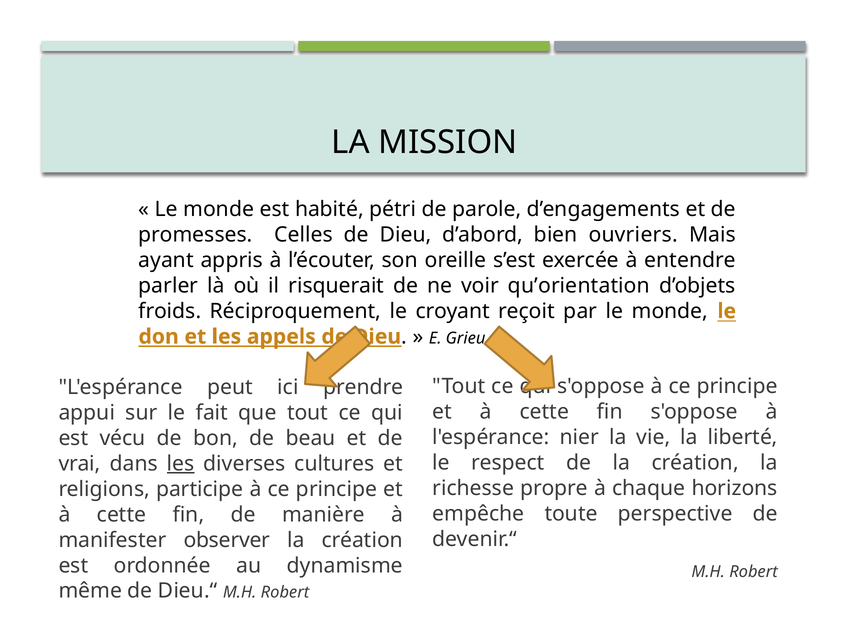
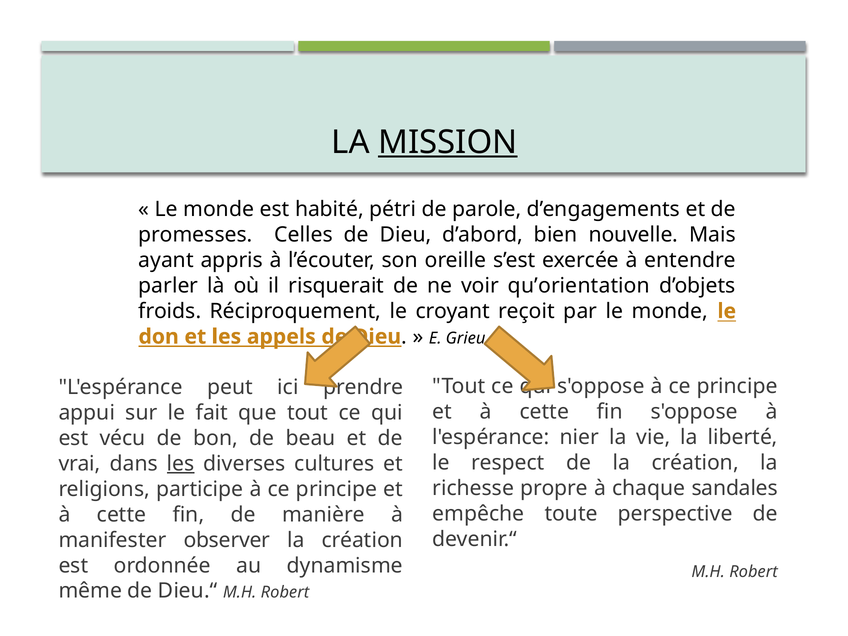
MISSION underline: none -> present
ouvriers: ouvriers -> nouvelle
horizons: horizons -> sandales
